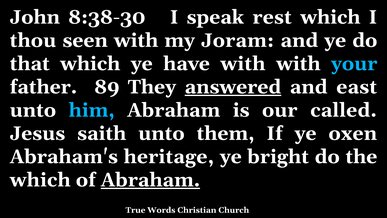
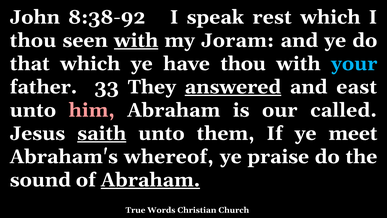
8:38-30: 8:38-30 -> 8:38-92
with at (136, 40) underline: none -> present
have with: with -> thou
89: 89 -> 33
him colour: light blue -> pink
saith underline: none -> present
oxen: oxen -> meet
heritage: heritage -> whereof
bright: bright -> praise
which at (40, 180): which -> sound
